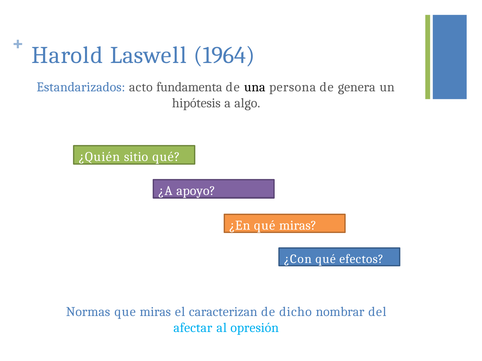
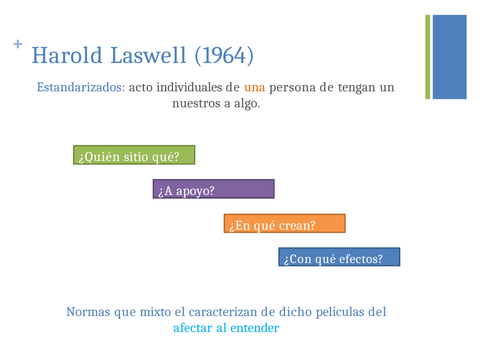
fundamenta: fundamenta -> individuales
una colour: black -> orange
genera: genera -> tengan
hipótesis: hipótesis -> nuestros
qué miras: miras -> crean
que miras: miras -> mixto
nombrar: nombrar -> películas
opresión: opresión -> entender
